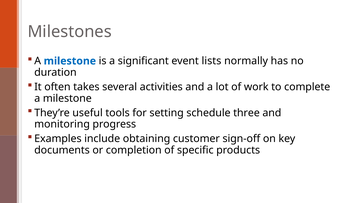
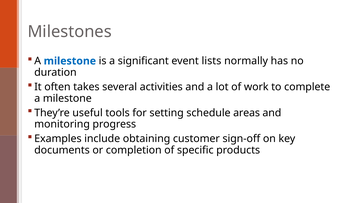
three: three -> areas
